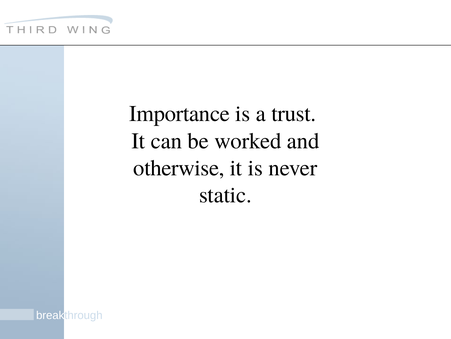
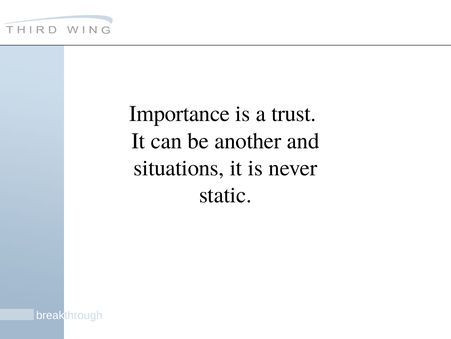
worked: worked -> another
otherwise: otherwise -> situations
